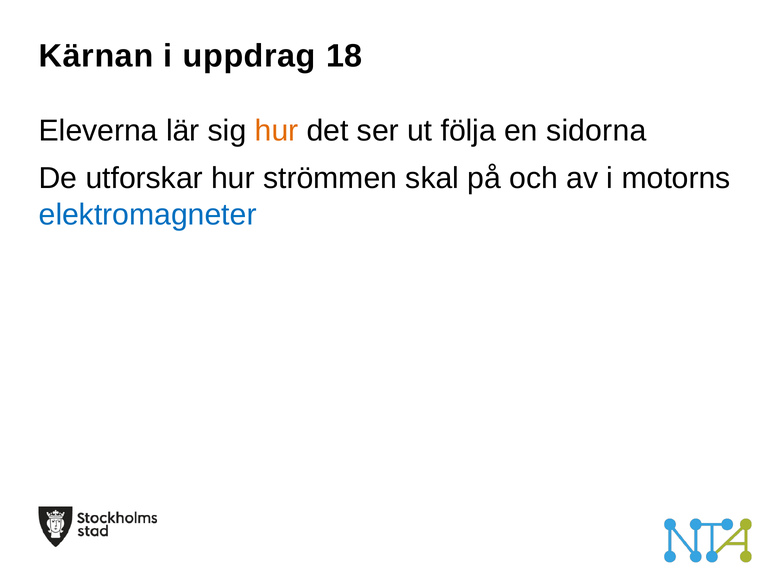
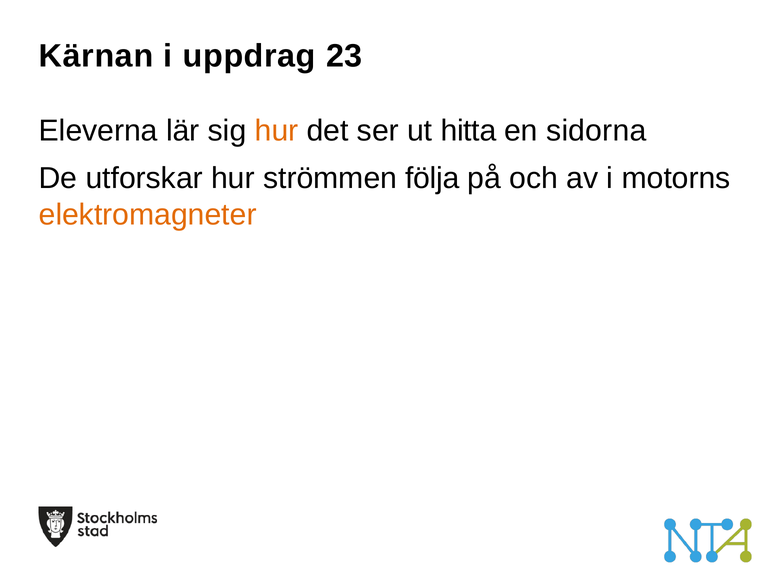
18: 18 -> 23
följa: följa -> hitta
skal: skal -> följa
elektromagneter colour: blue -> orange
